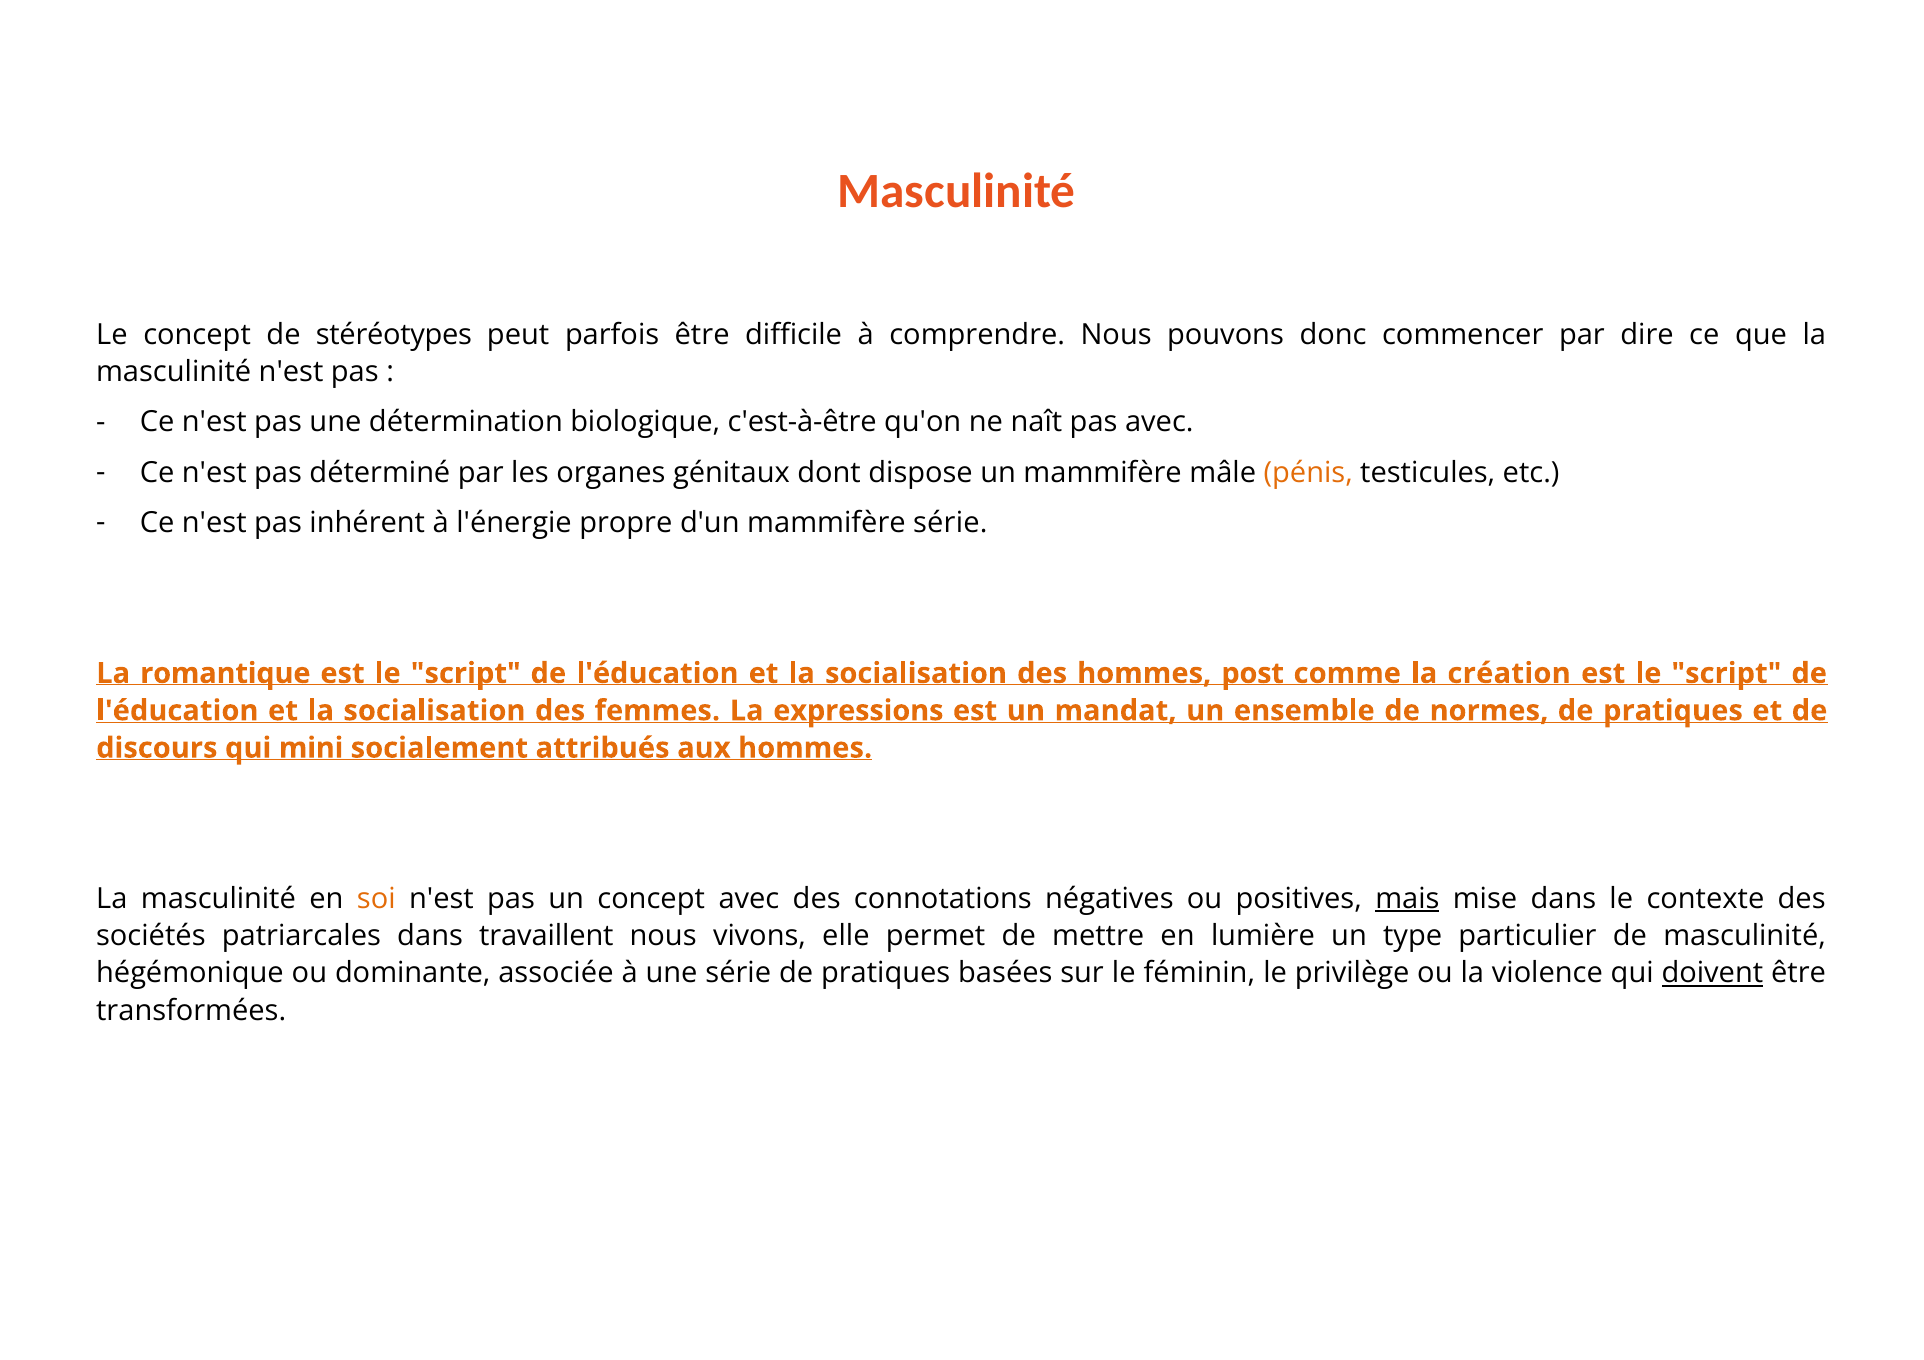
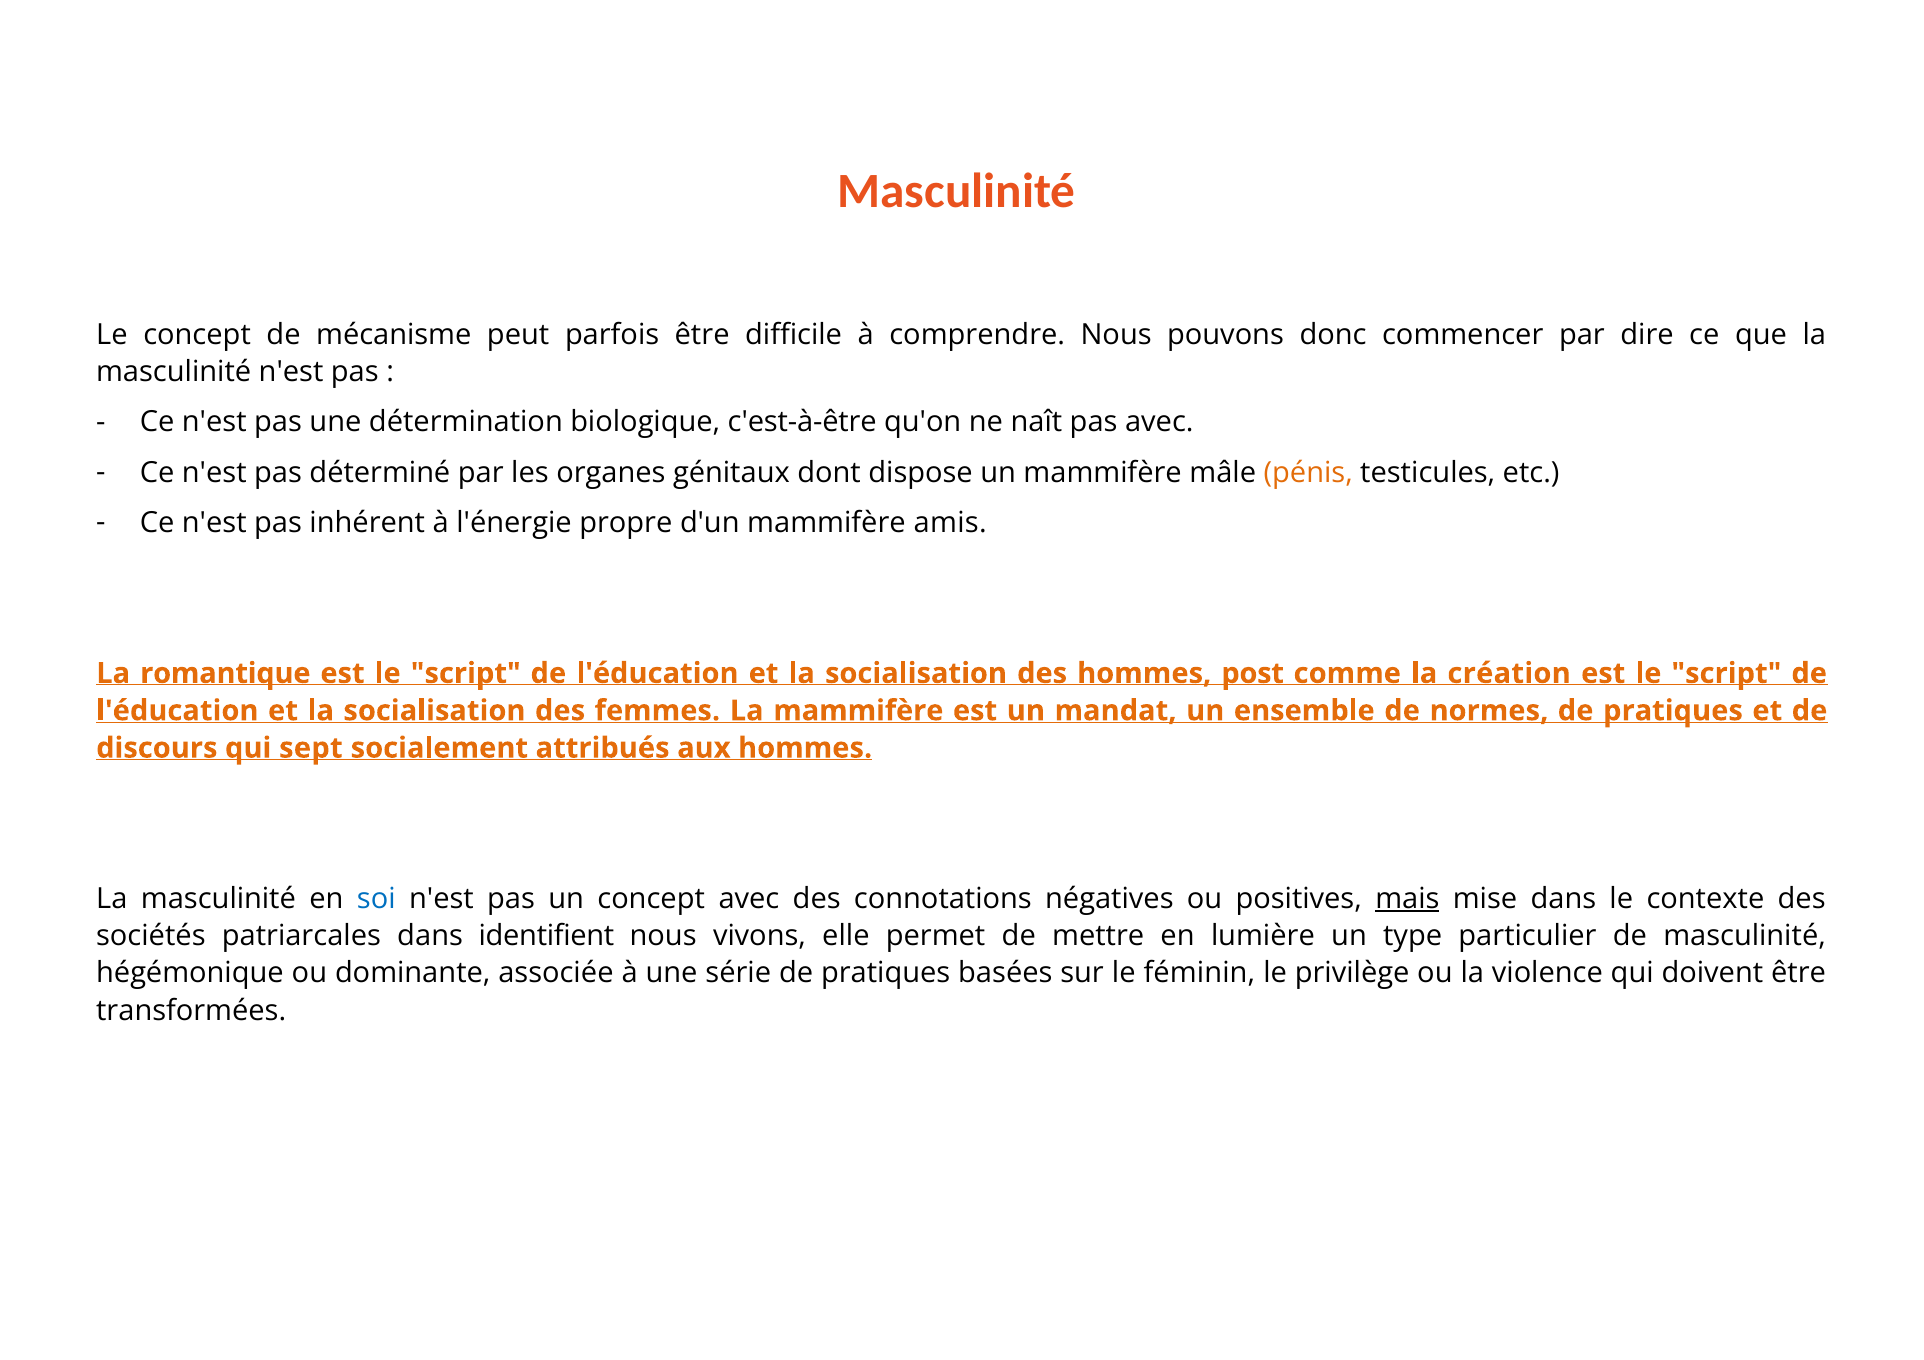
stéréotypes: stéréotypes -> mécanisme
mammifère série: série -> amis
La expressions: expressions -> mammifère
mini: mini -> sept
soi colour: orange -> blue
travaillent: travaillent -> identifient
doivent underline: present -> none
